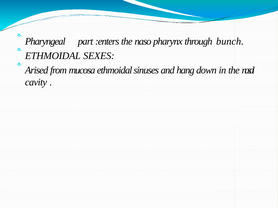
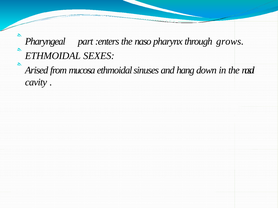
bunch: bunch -> grows
